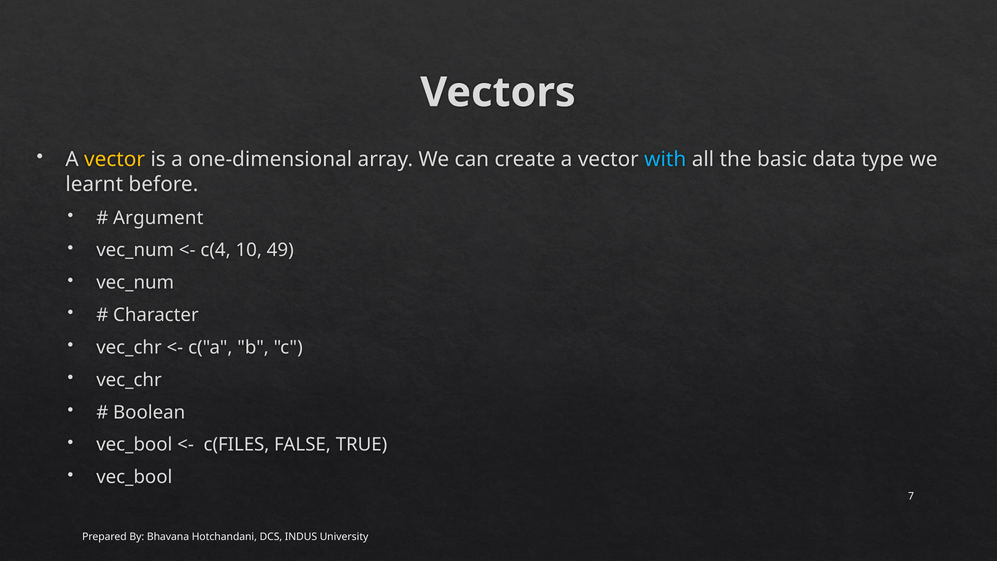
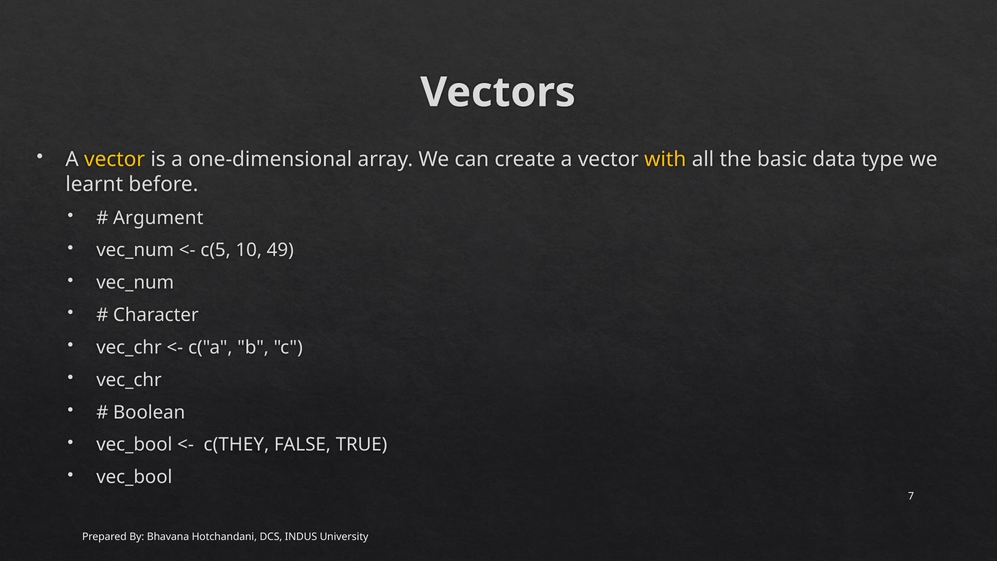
with colour: light blue -> yellow
c(4: c(4 -> c(5
c(FILES: c(FILES -> c(THEY
